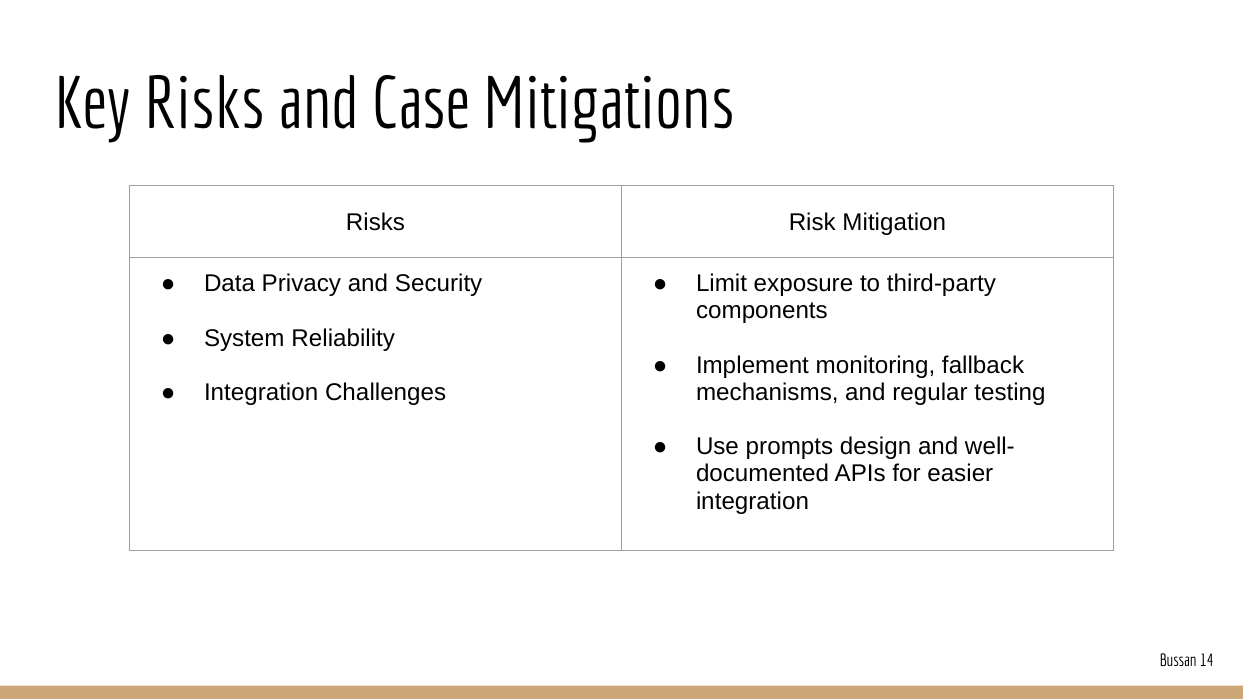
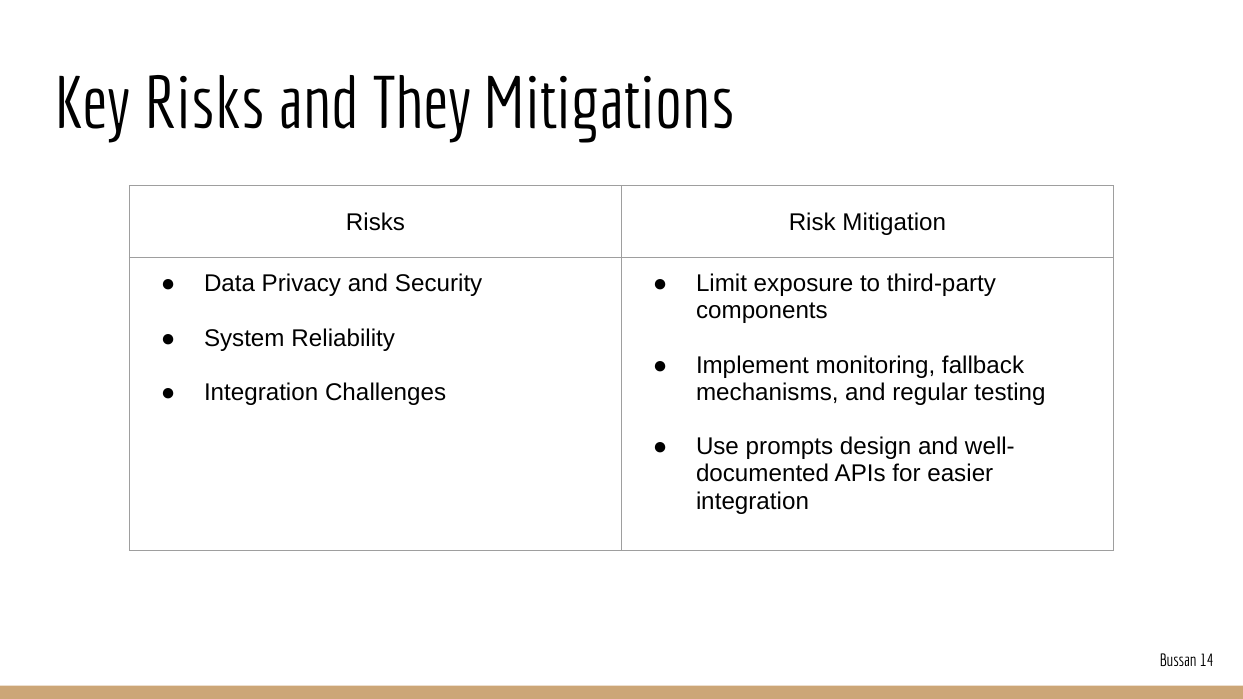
Case: Case -> They
